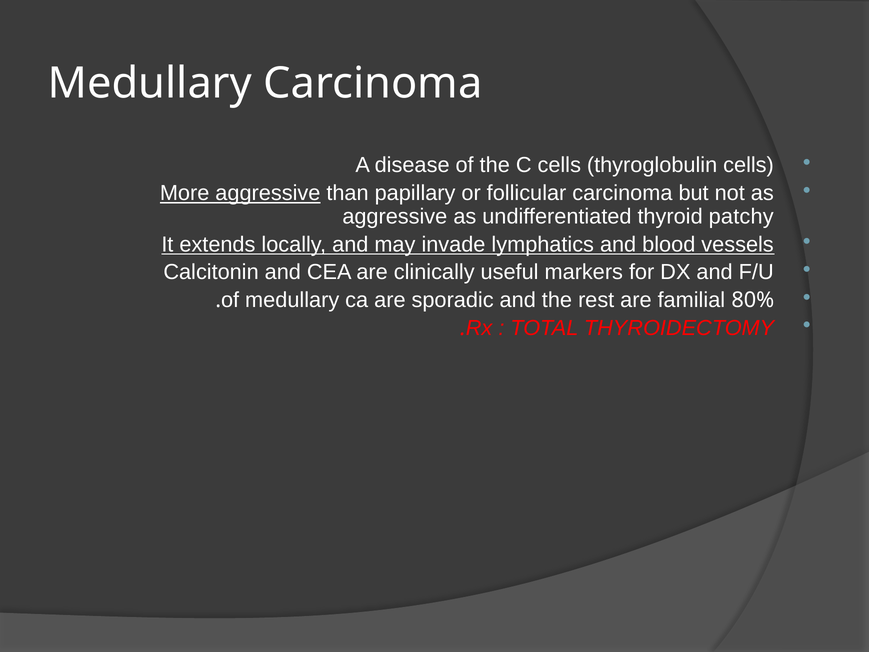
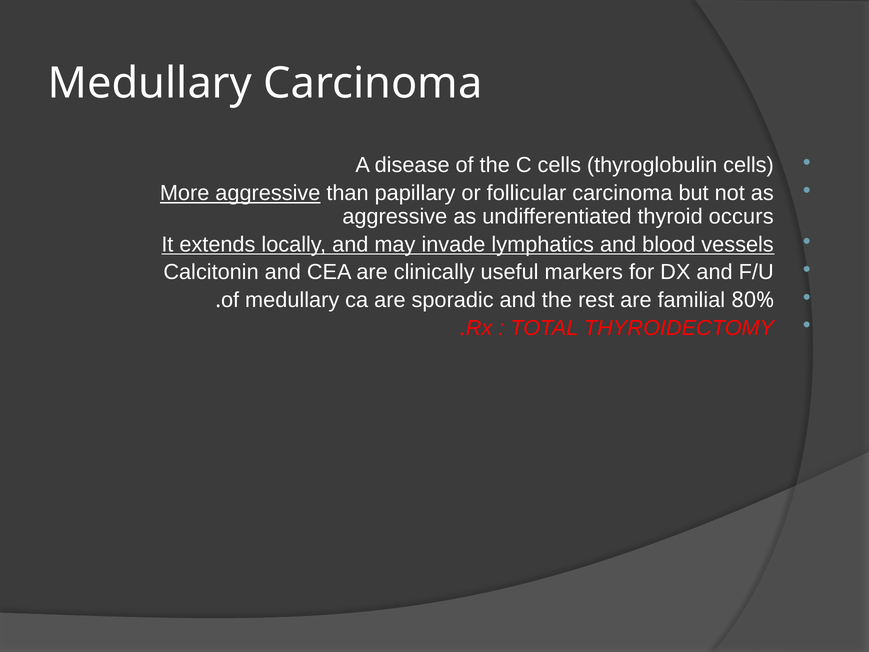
patchy: patchy -> occurs
